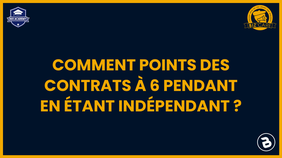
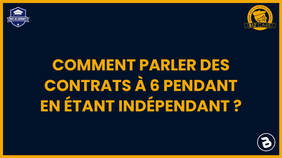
POINTS: POINTS -> PARLER
